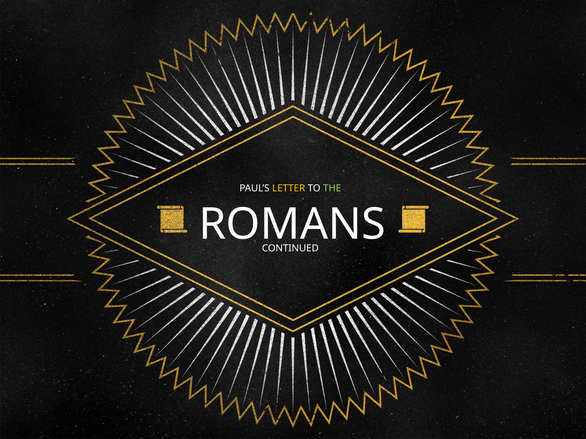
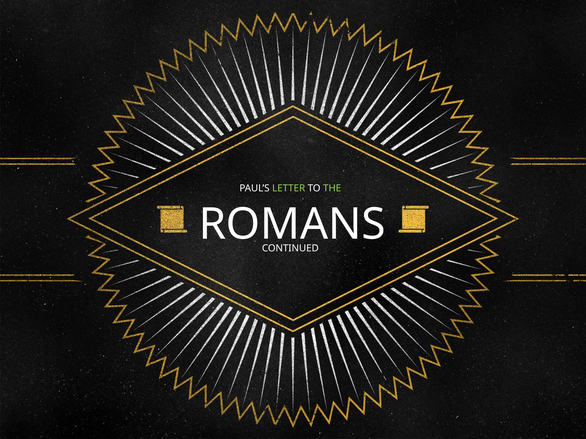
LETTER colour: yellow -> light green
